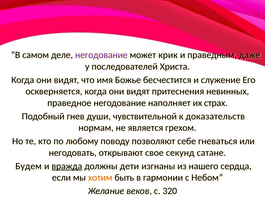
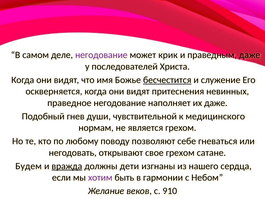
бесчестится underline: none -> present
их страх: страх -> даже
доказательств: доказательств -> медицинского
свое секунд: секунд -> грехом
хотим colour: orange -> purple
320: 320 -> 910
